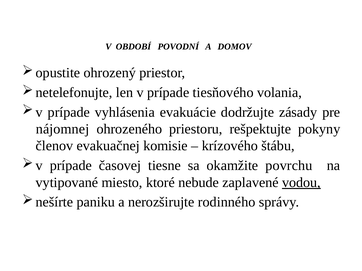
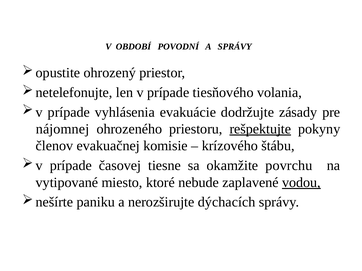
A DOMOV: DOMOV -> SPRÁVY
rešpektujte underline: none -> present
rodinného: rodinného -> dýchacích
